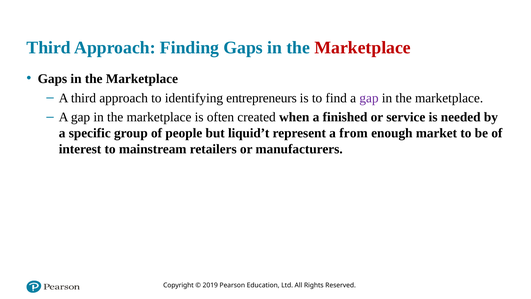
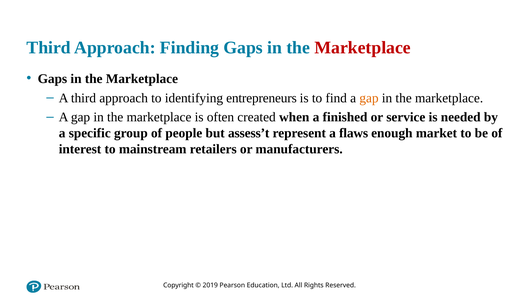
gap at (369, 98) colour: purple -> orange
liquid’t: liquid’t -> assess’t
from: from -> flaws
